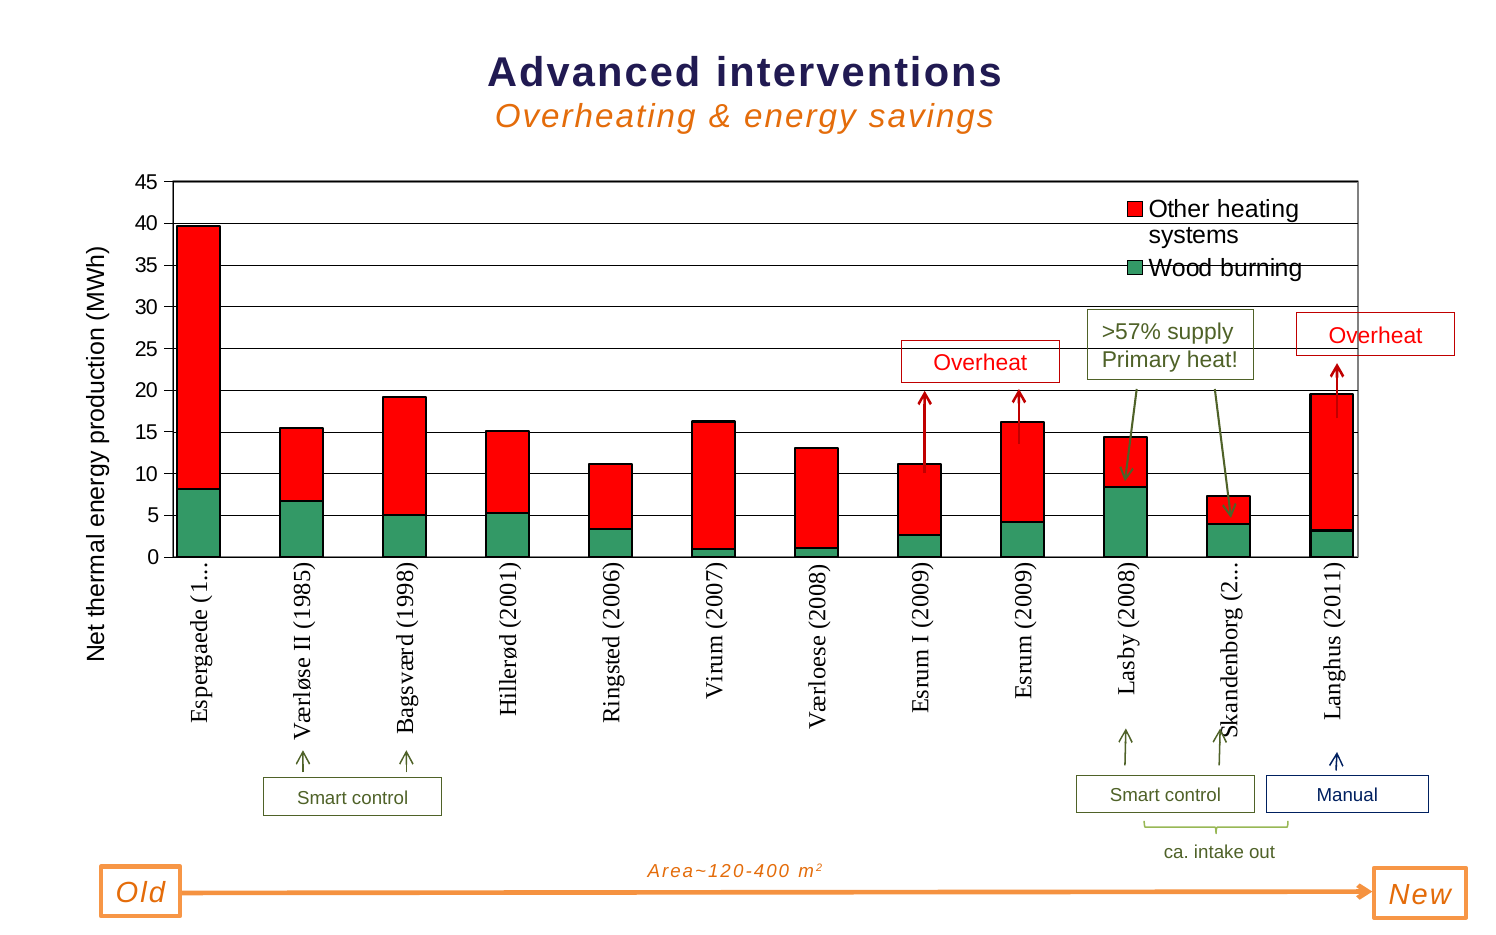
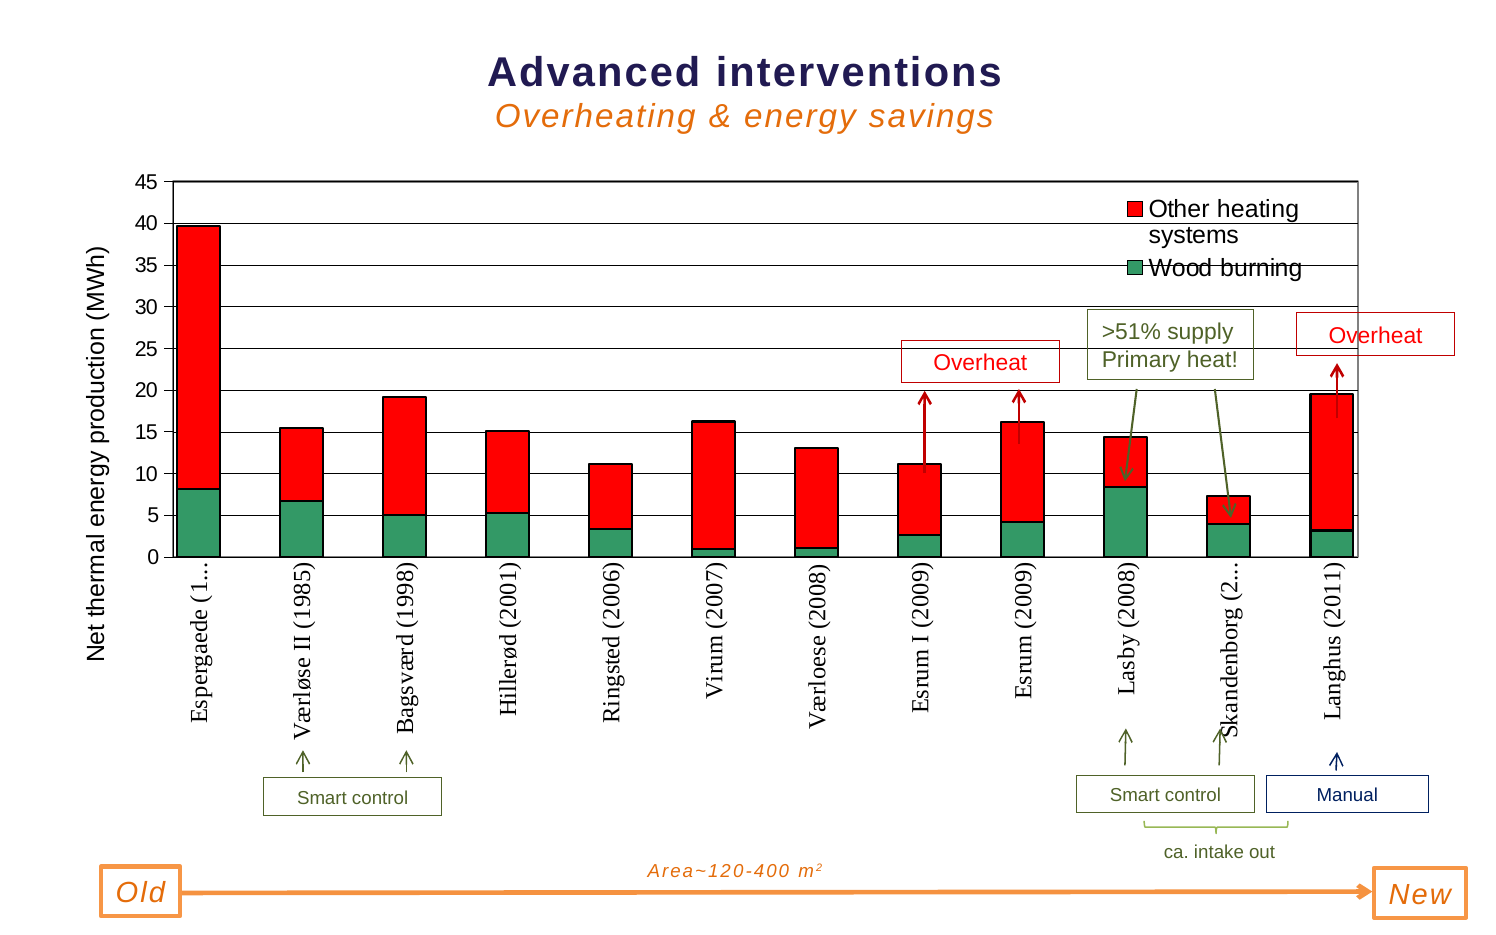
>57%: >57% -> >51%
